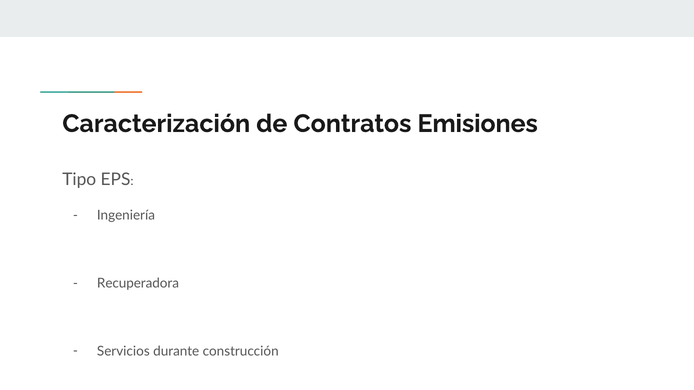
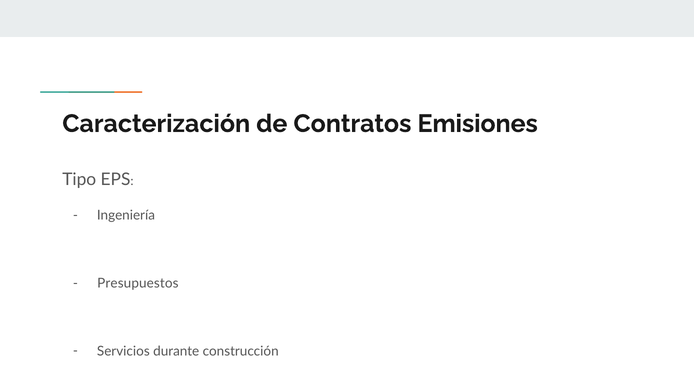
Recuperadora: Recuperadora -> Presupuestos
